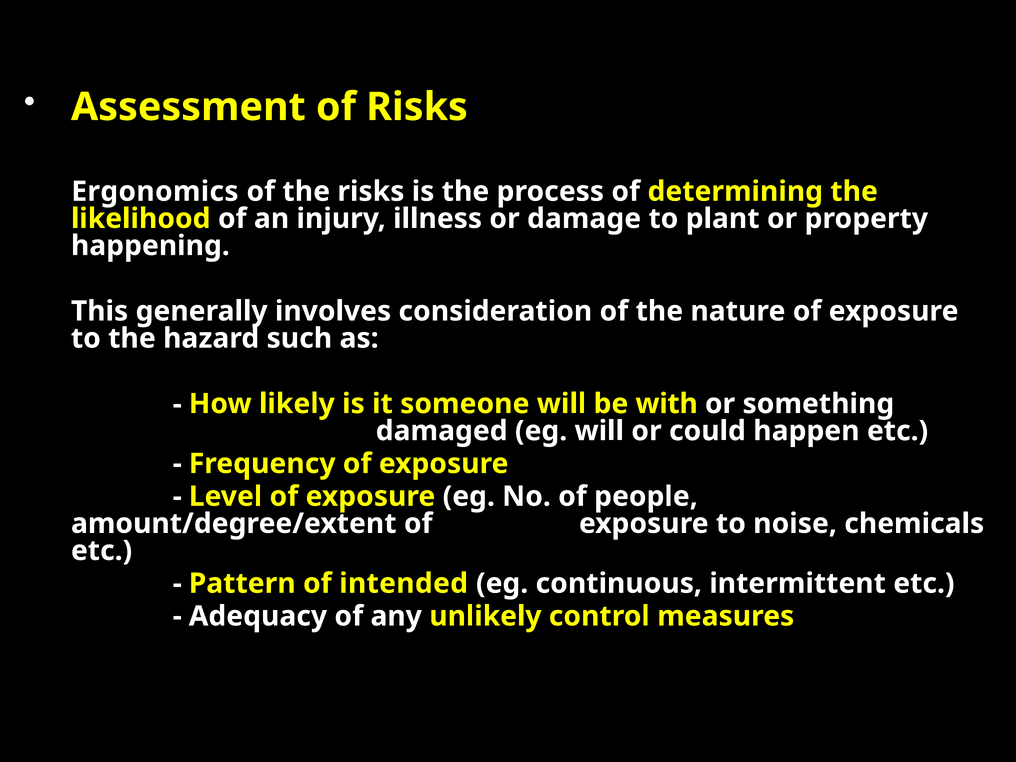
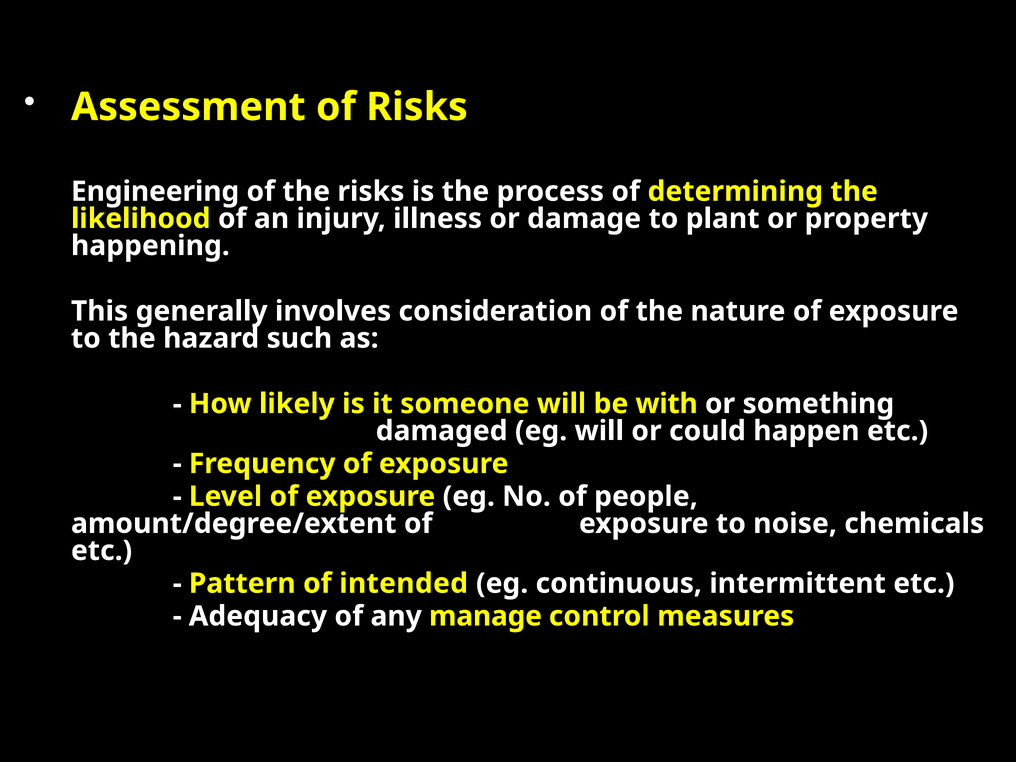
Ergonomics: Ergonomics -> Engineering
unlikely: unlikely -> manage
